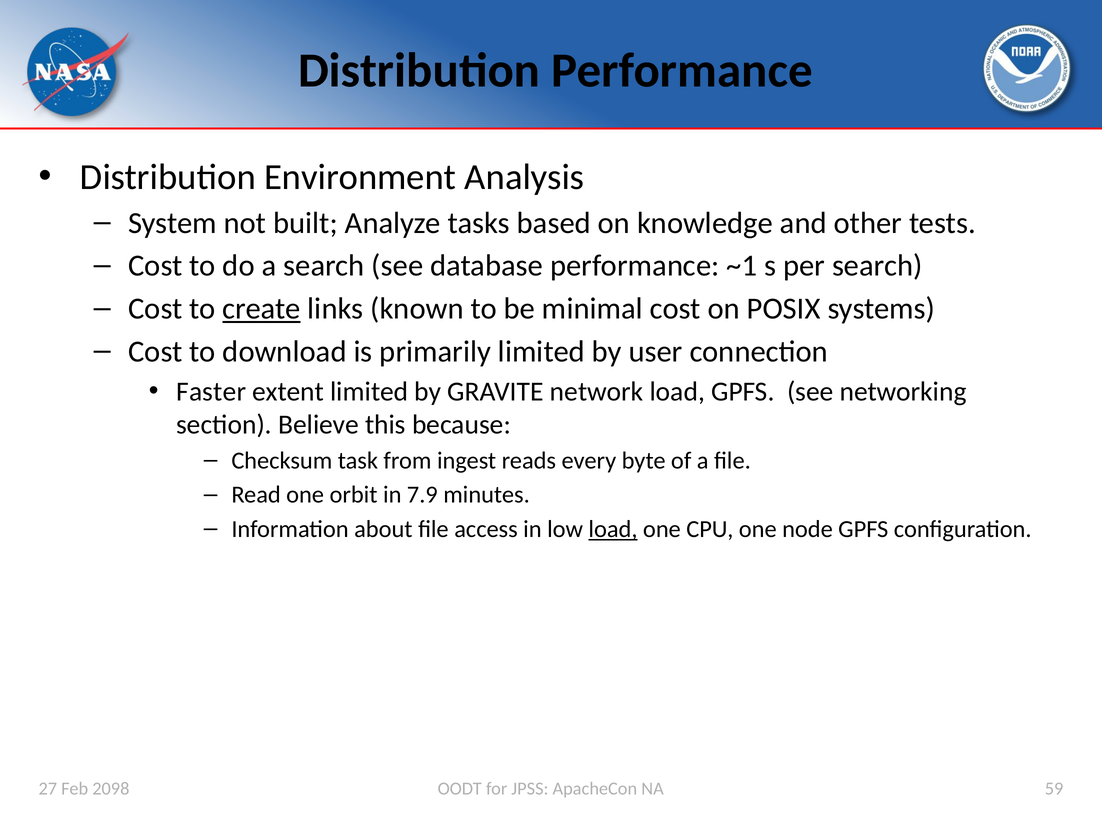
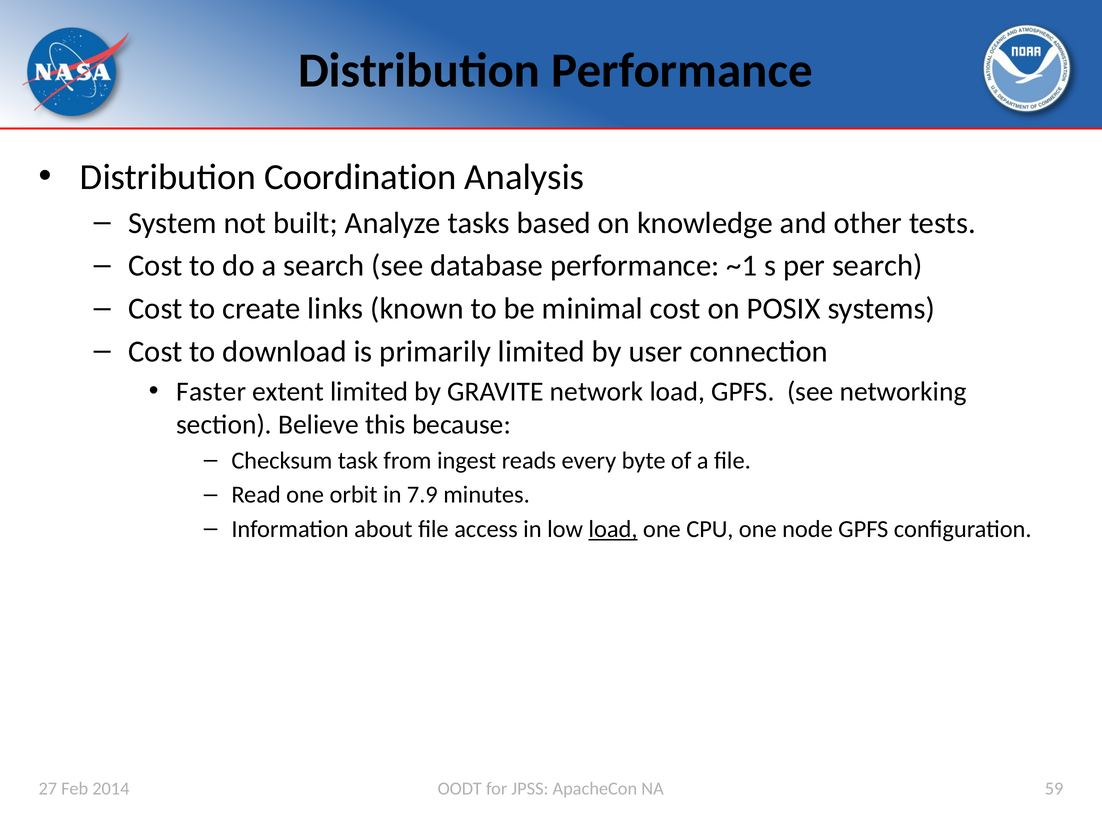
Environment: Environment -> Coordination
create underline: present -> none
2098: 2098 -> 2014
